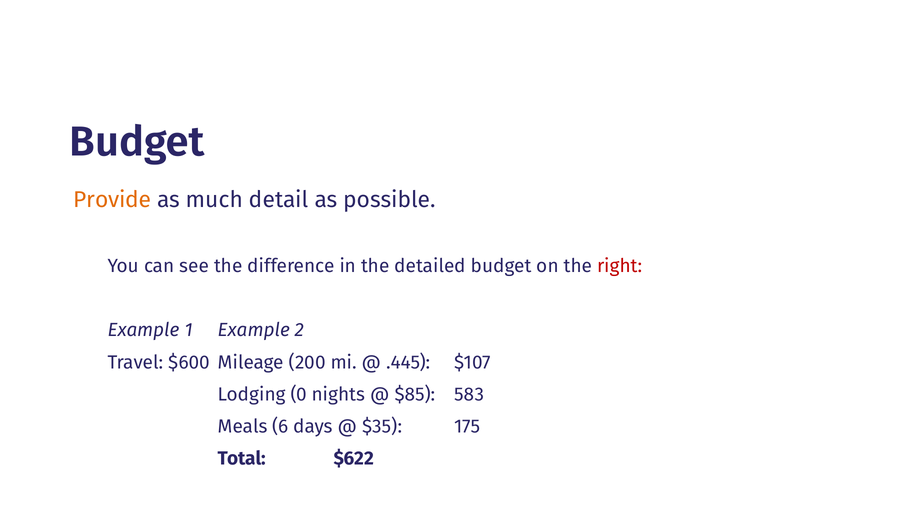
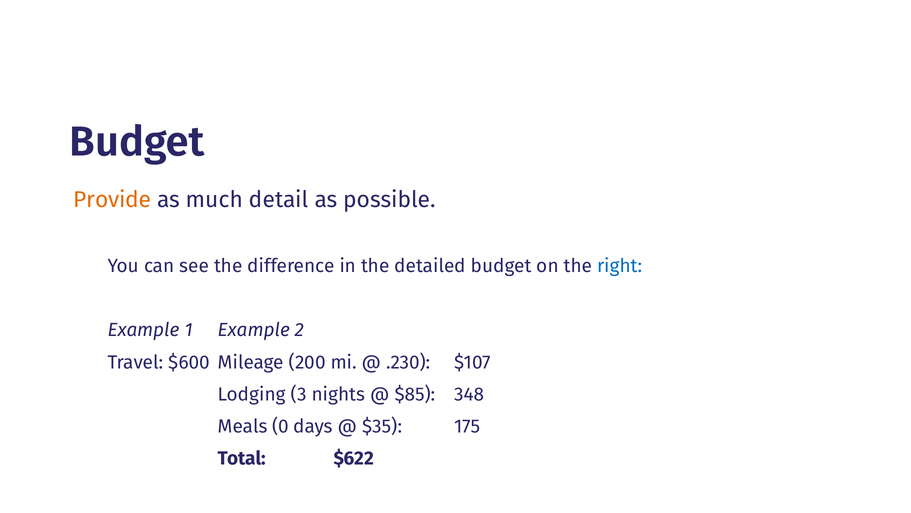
right colour: red -> blue
.445: .445 -> .230
0: 0 -> 3
583: 583 -> 348
6: 6 -> 0
